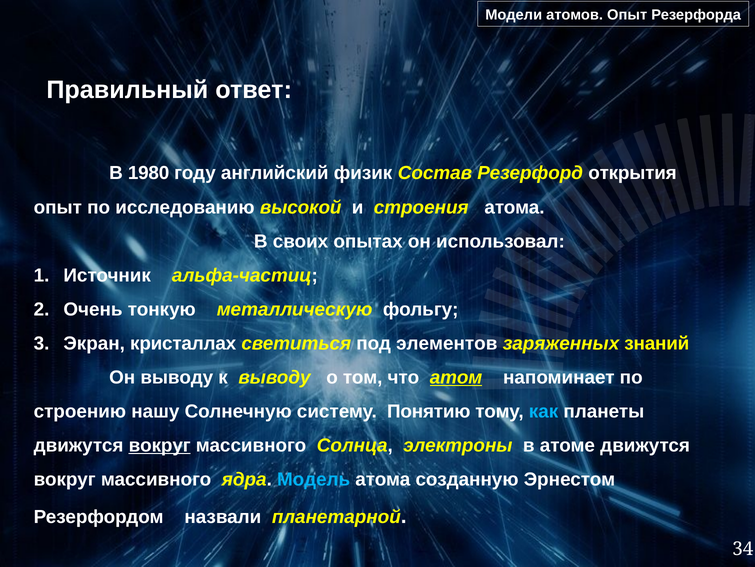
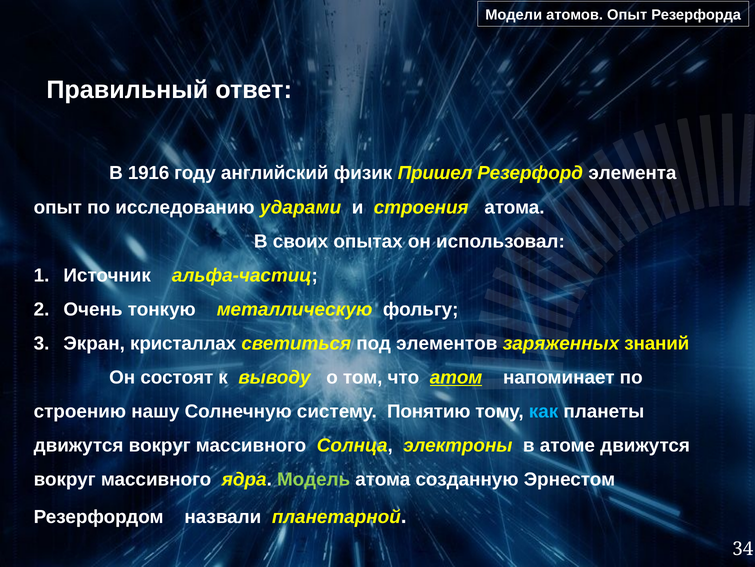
1980: 1980 -> 1916
Состав: Состав -> Пришел
открытия: открытия -> элемента
высокой: высокой -> ударами
Он выводу: выводу -> состоят
вокруг at (160, 445) underline: present -> none
Модель colour: light blue -> light green
